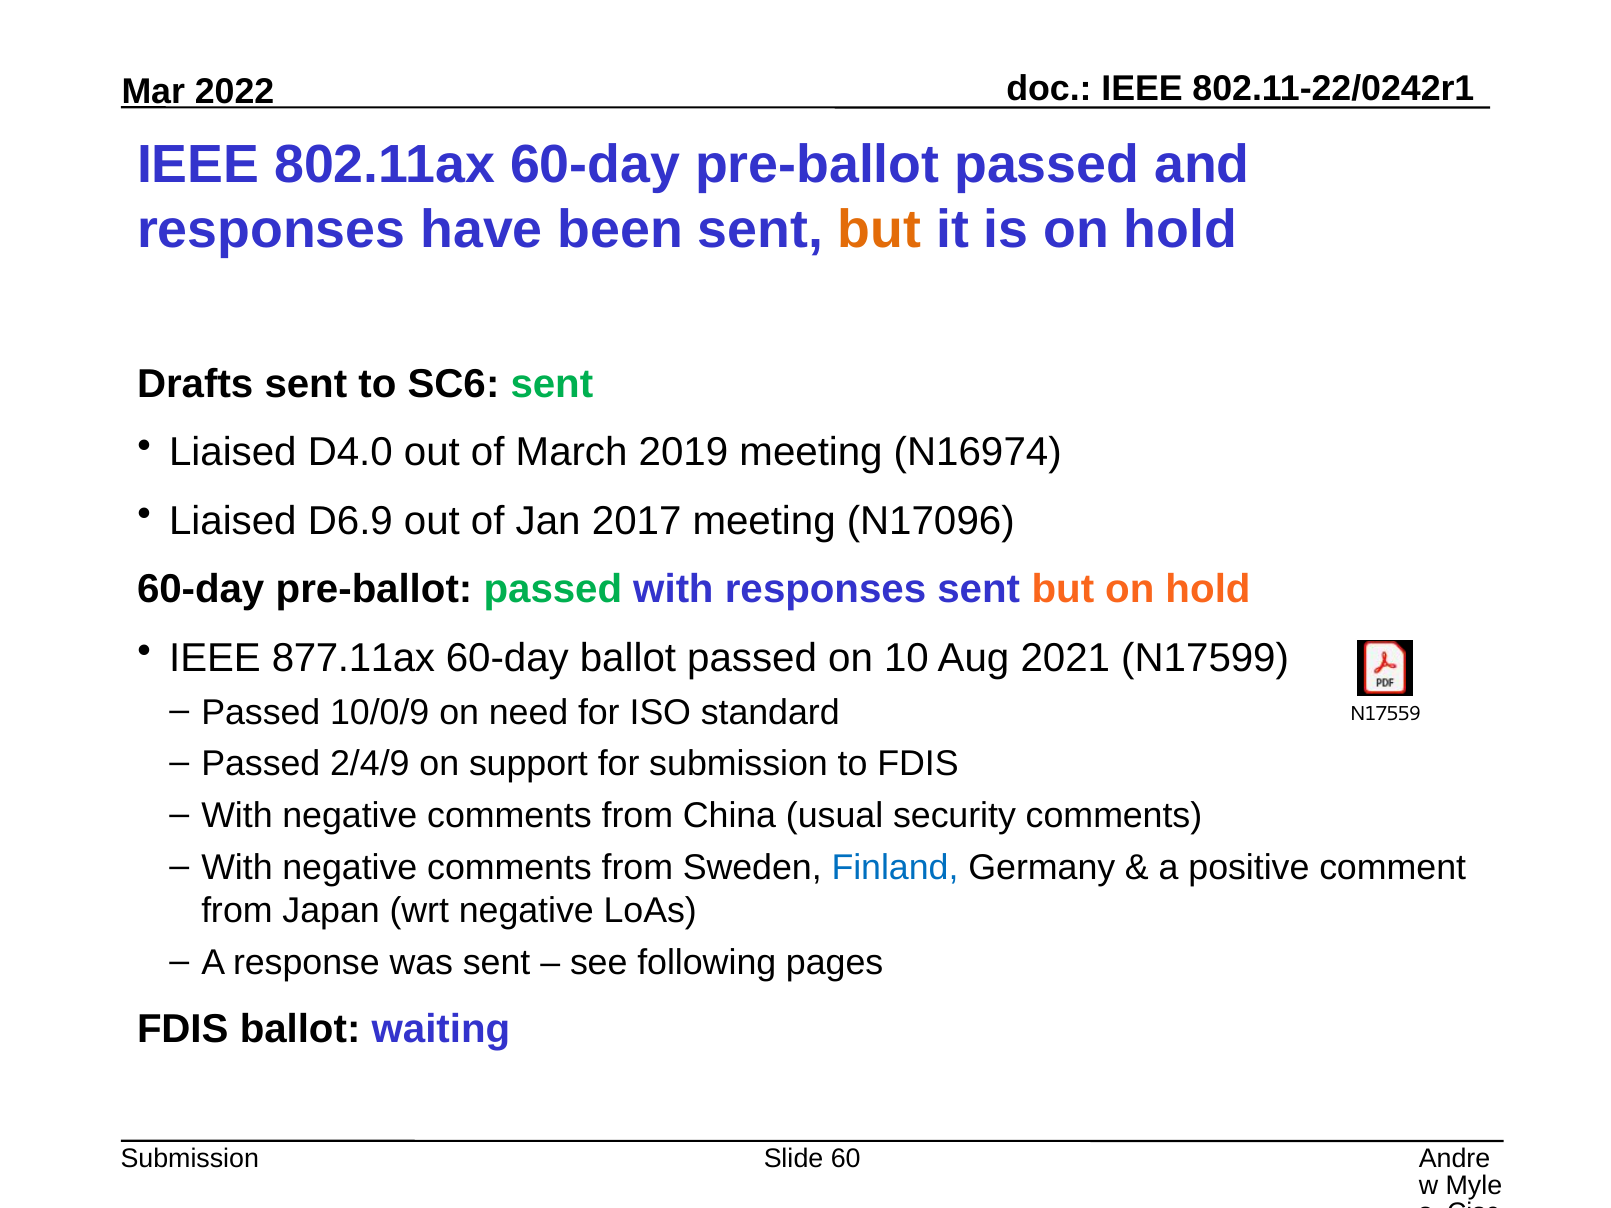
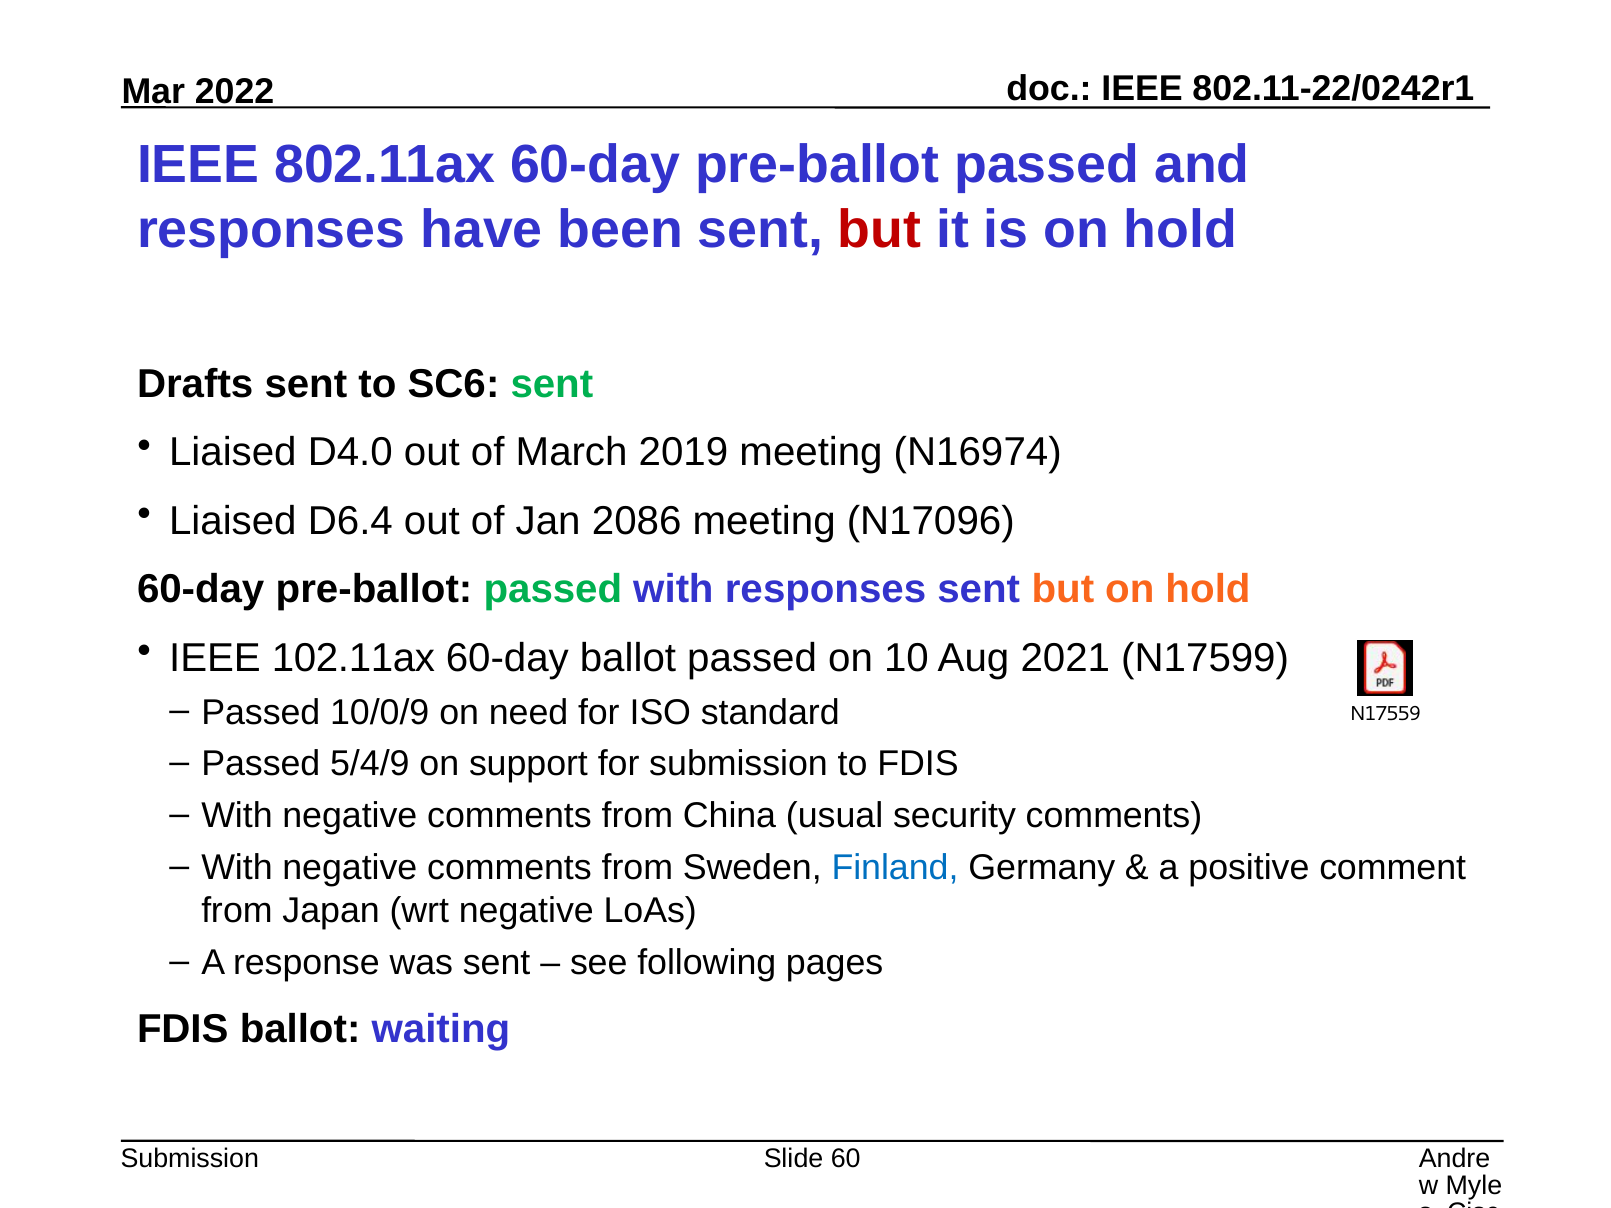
but at (880, 229) colour: orange -> red
D6.9: D6.9 -> D6.4
2017: 2017 -> 2086
877.11ax: 877.11ax -> 102.11ax
2/4/9: 2/4/9 -> 5/4/9
